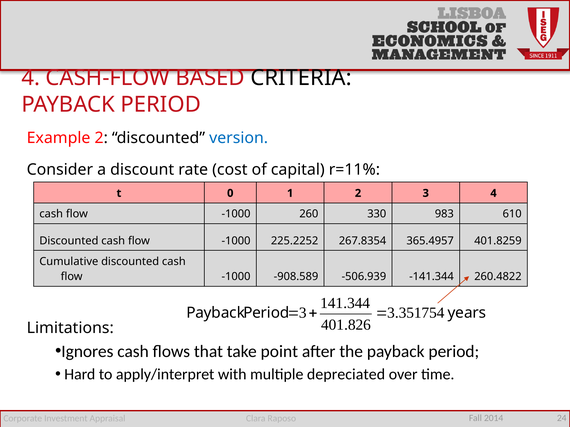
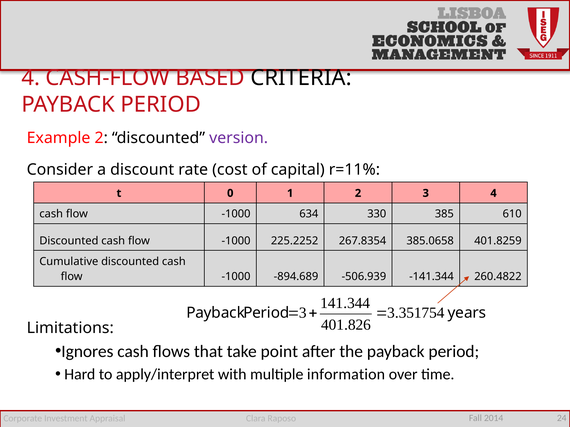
version colour: blue -> purple
260: 260 -> 634
983: 983 -> 385
365.4957: 365.4957 -> 385.0658
-908.589: -908.589 -> -894.689
depreciated: depreciated -> information
